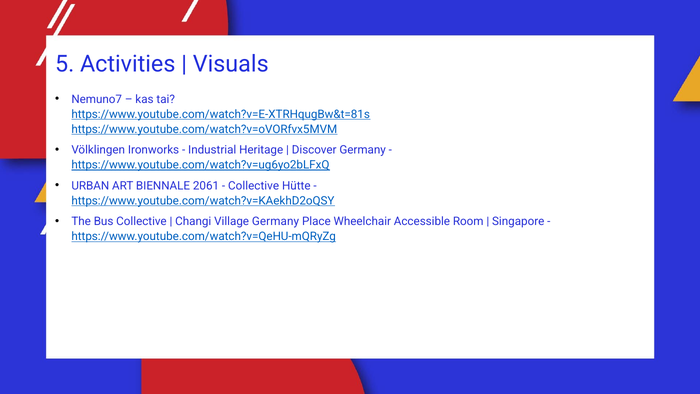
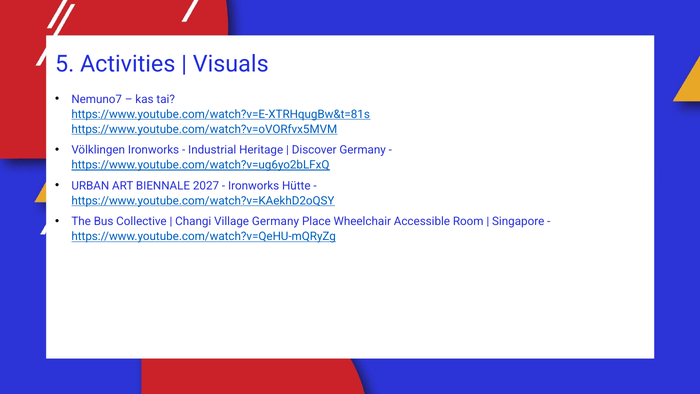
2061: 2061 -> 2027
Collective at (254, 186): Collective -> Ironworks
